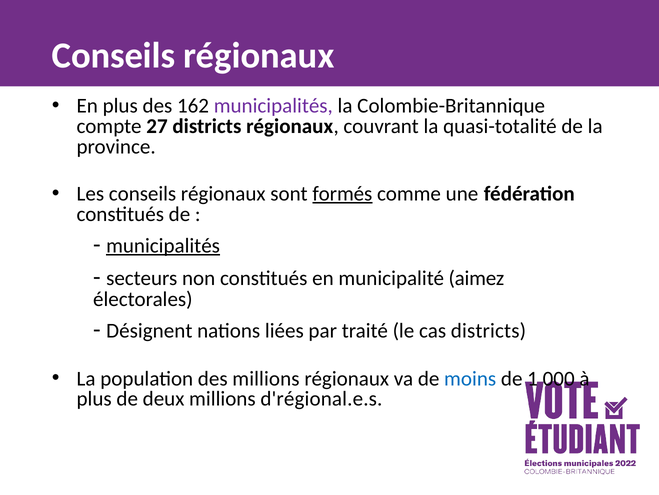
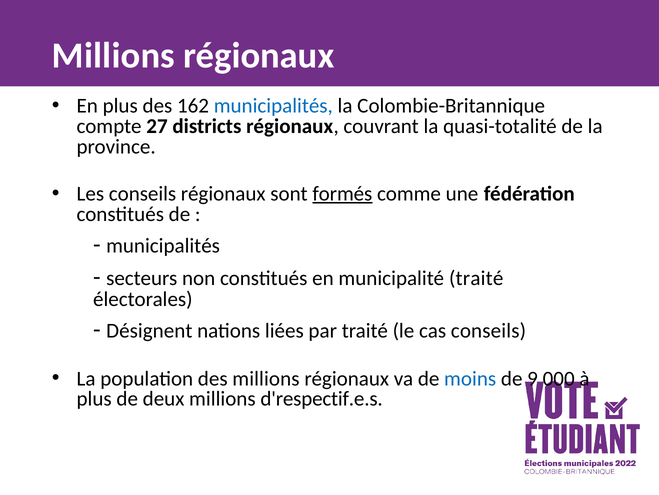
Conseils at (114, 56): Conseils -> Millions
municipalités at (273, 106) colour: purple -> blue
municipalités at (163, 245) underline: present -> none
municipalité aimez: aimez -> traité
cas districts: districts -> conseils
1: 1 -> 9
d'régional.e.s: d'régional.e.s -> d'respectif.e.s
